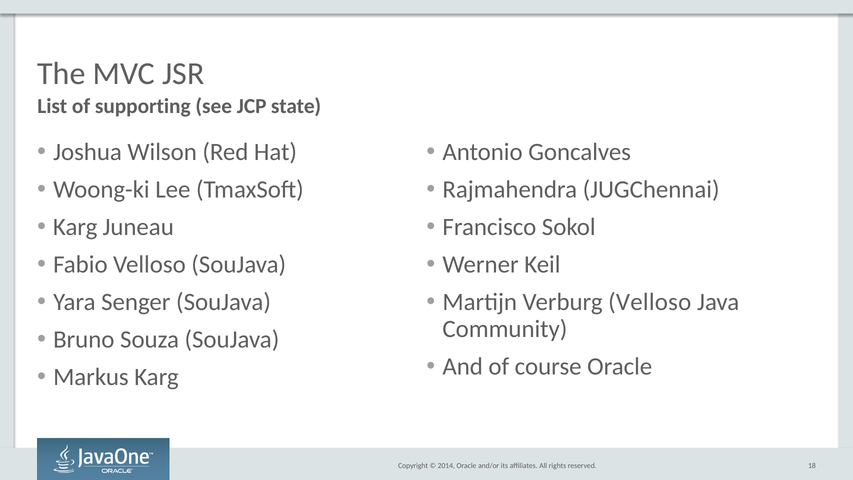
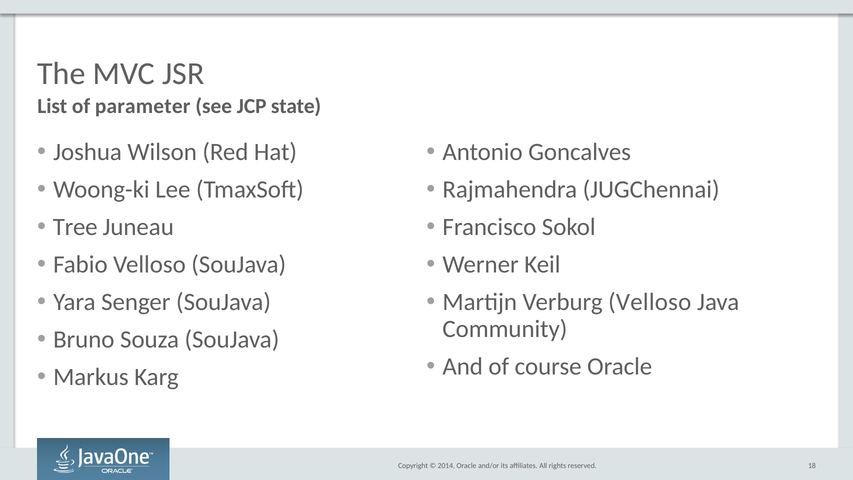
supporting: supporting -> parameter
Karg at (75, 227): Karg -> Tree
